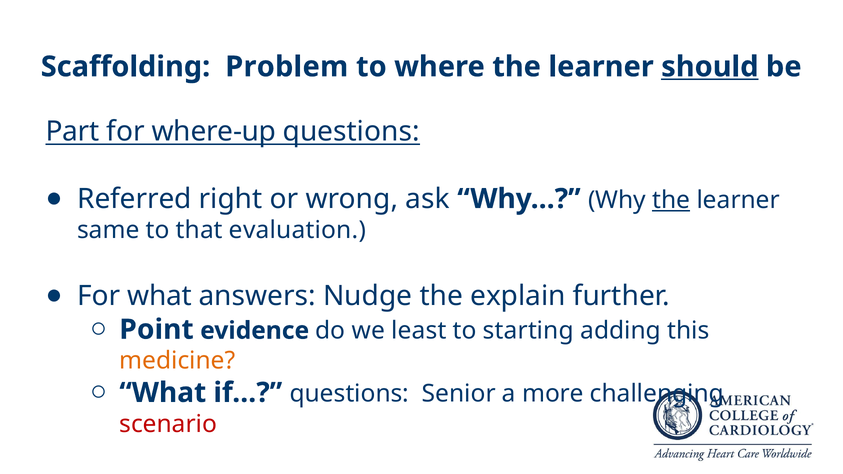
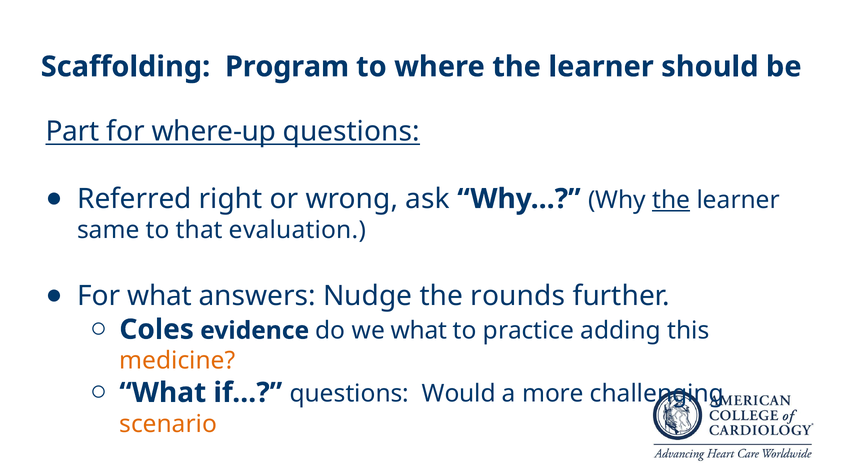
Problem: Problem -> Program
should underline: present -> none
explain: explain -> rounds
Point: Point -> Coles
we least: least -> what
starting: starting -> practice
Senior: Senior -> Would
scenario colour: red -> orange
